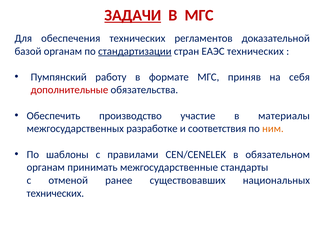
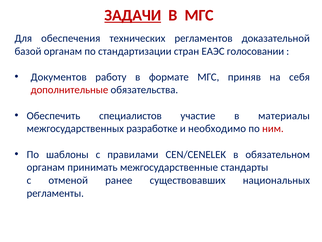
стандартизации underline: present -> none
ЕАЭС технических: технических -> голосовании
Пумпянский: Пумпянский -> Документов
производство: производство -> специалистов
соответствия: соответствия -> необходимо
ним colour: orange -> red
технических at (55, 193): технических -> регламенты
